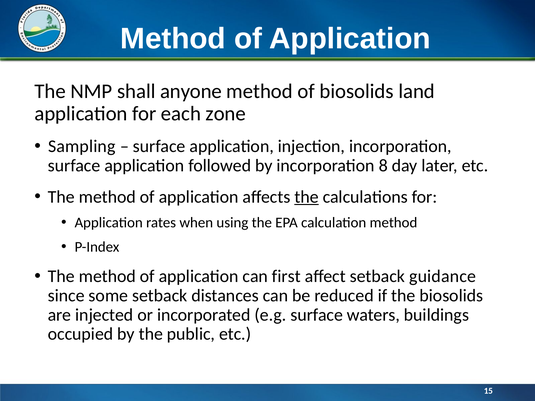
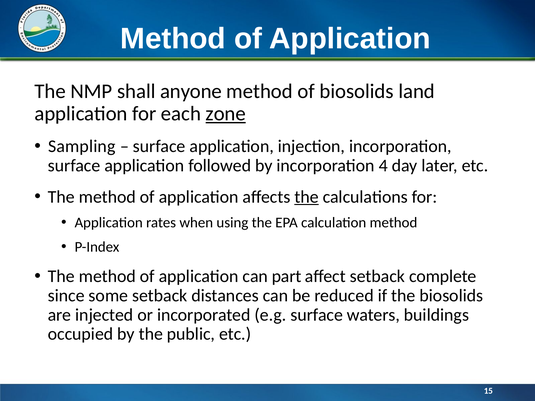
zone underline: none -> present
8: 8 -> 4
first: first -> part
guidance: guidance -> complete
